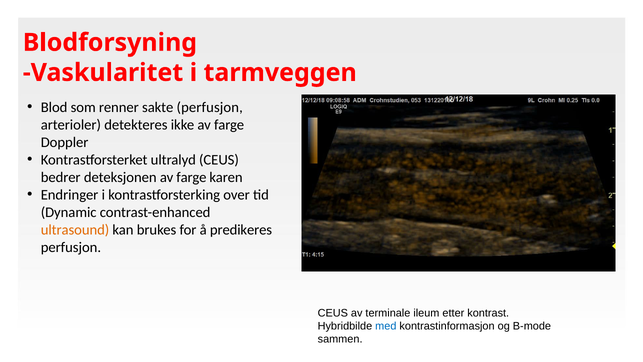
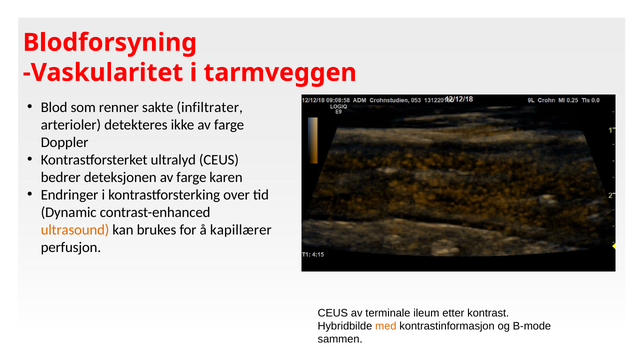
sakte perfusjon: perfusjon -> infiltrater
predikeres: predikeres -> kapillærer
med colour: blue -> orange
